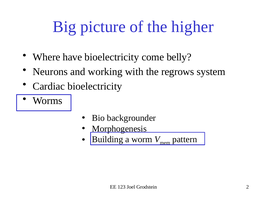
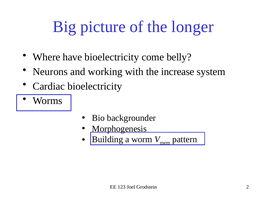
higher: higher -> longer
regrows: regrows -> increase
